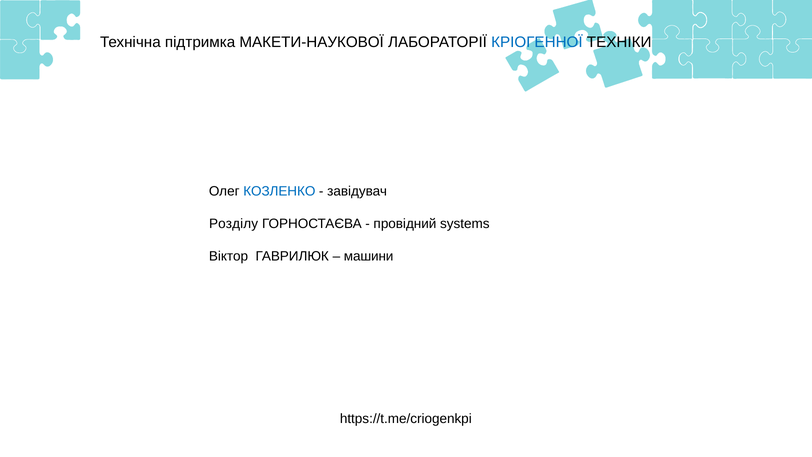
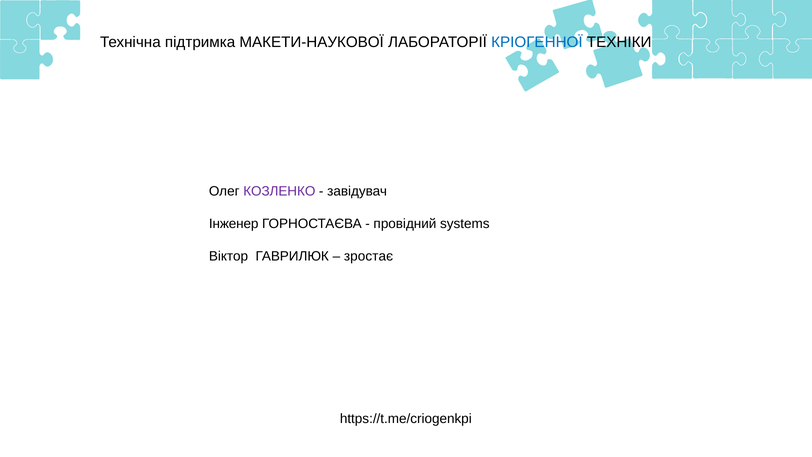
КОЗЛЕНКО colour: blue -> purple
Розділу: Розділу -> Інженер
машини: машини -> зростає
